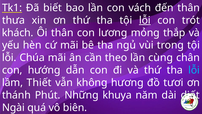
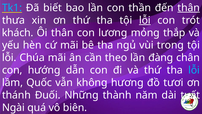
Tk1 colour: white -> light blue
vách: vách -> thần
thân at (189, 8) underline: none -> present
cùng: cùng -> đàng
Thiết: Thiết -> Quốc
Phút: Phút -> Đuối
khuya: khuya -> thành
diết: diết -> tuất
